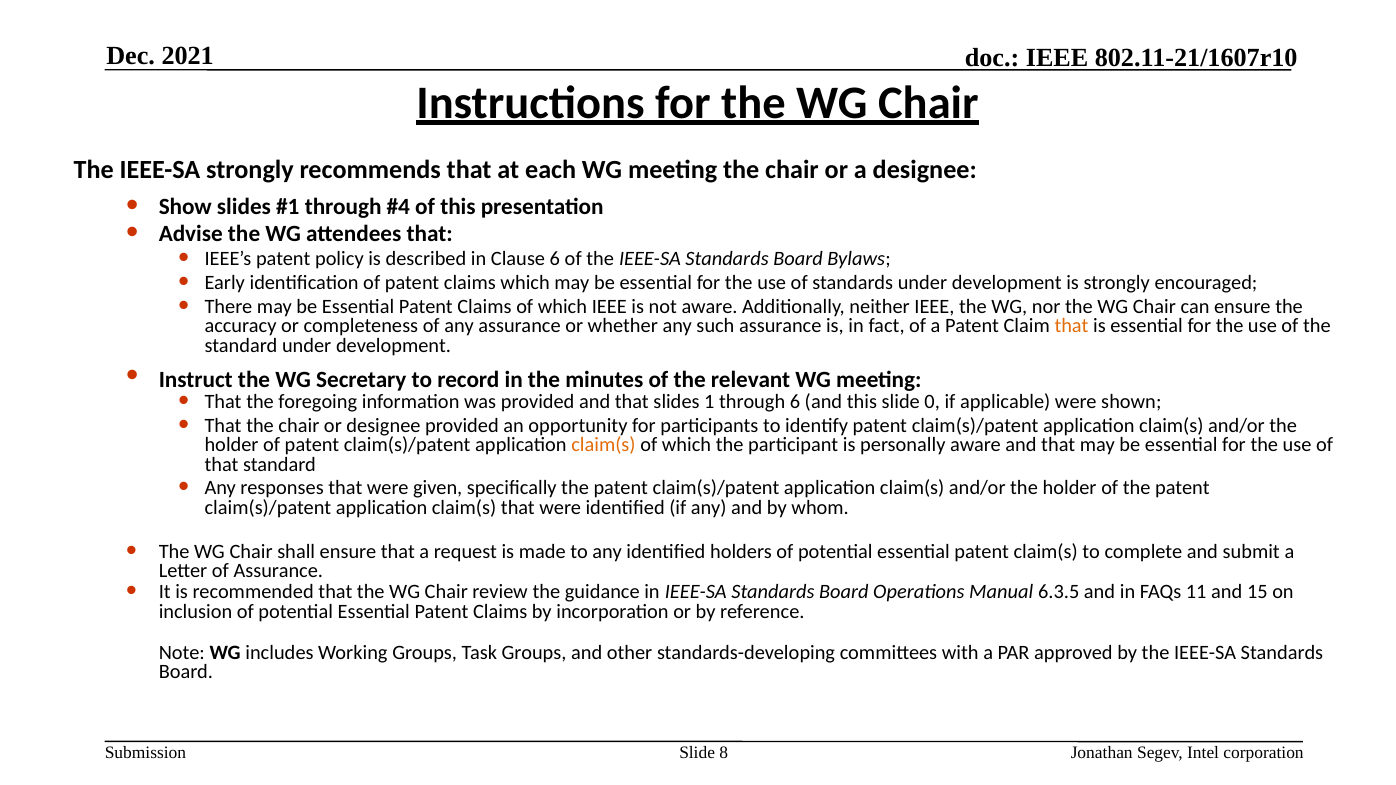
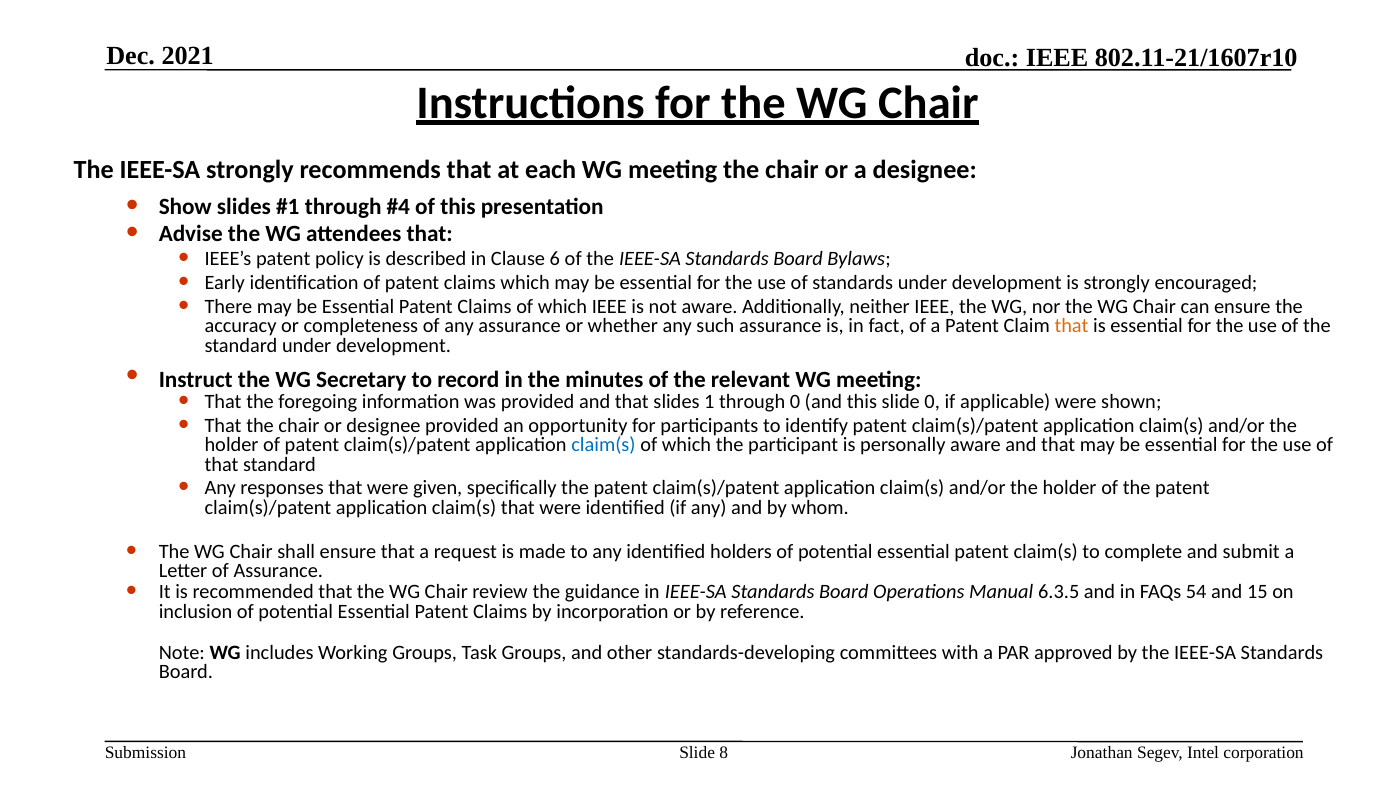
through 6: 6 -> 0
claim(s at (603, 445) colour: orange -> blue
11: 11 -> 54
